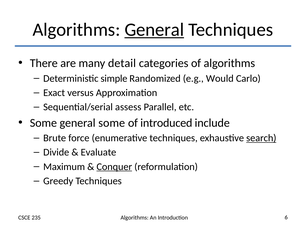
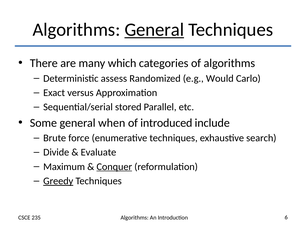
detail: detail -> which
simple: simple -> assess
assess: assess -> stored
general some: some -> when
search underline: present -> none
Greedy underline: none -> present
